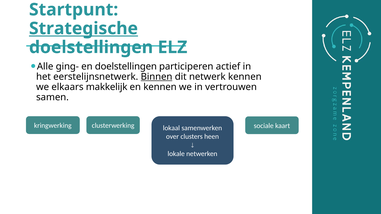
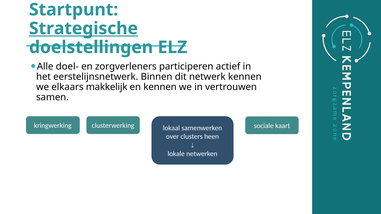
ging-: ging- -> doel-
en doelstellingen: doelstellingen -> zorgverleners
Binnen underline: present -> none
